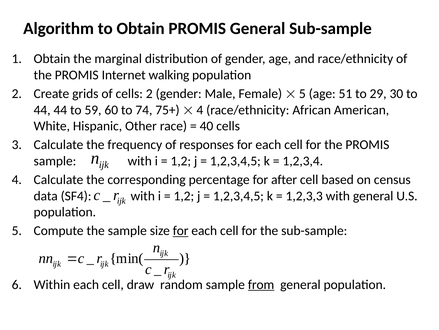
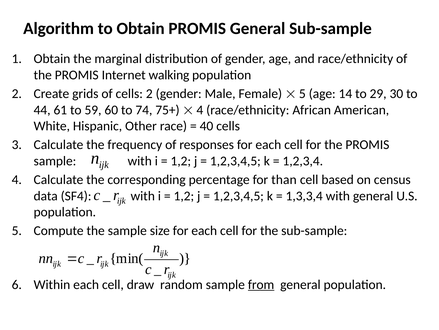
51: 51 -> 14
44 44: 44 -> 61
after: after -> than
1,2,3,3: 1,2,3,3 -> 1,3,3,4
for at (181, 230) underline: present -> none
